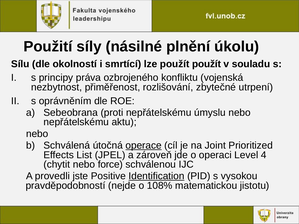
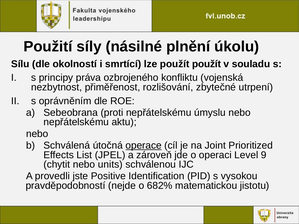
4: 4 -> 9
force: force -> units
Identification underline: present -> none
108%: 108% -> 682%
